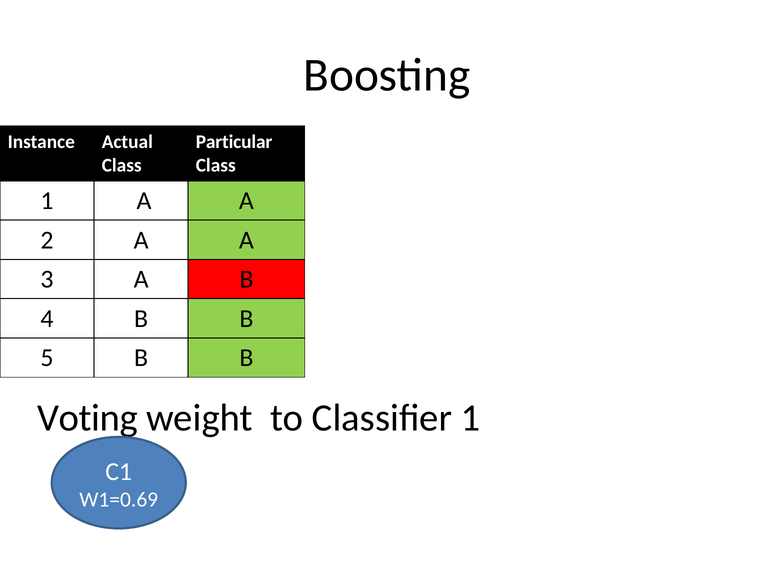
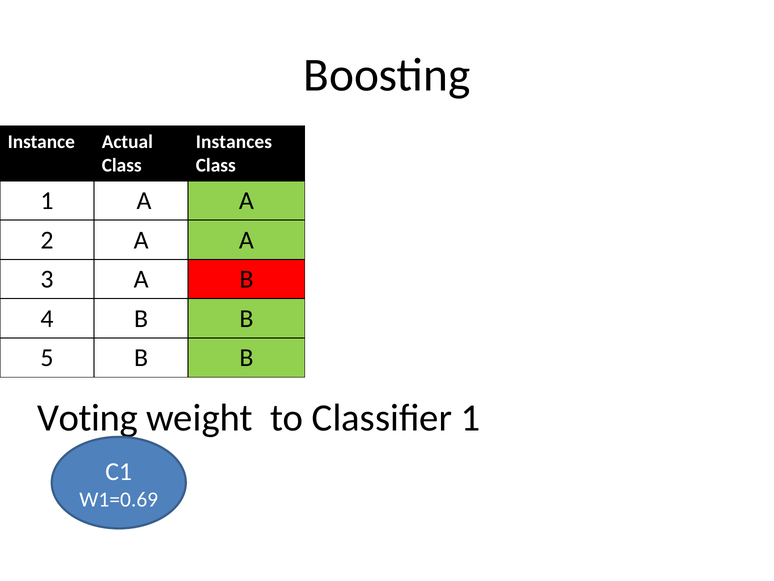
Particular: Particular -> Instances
